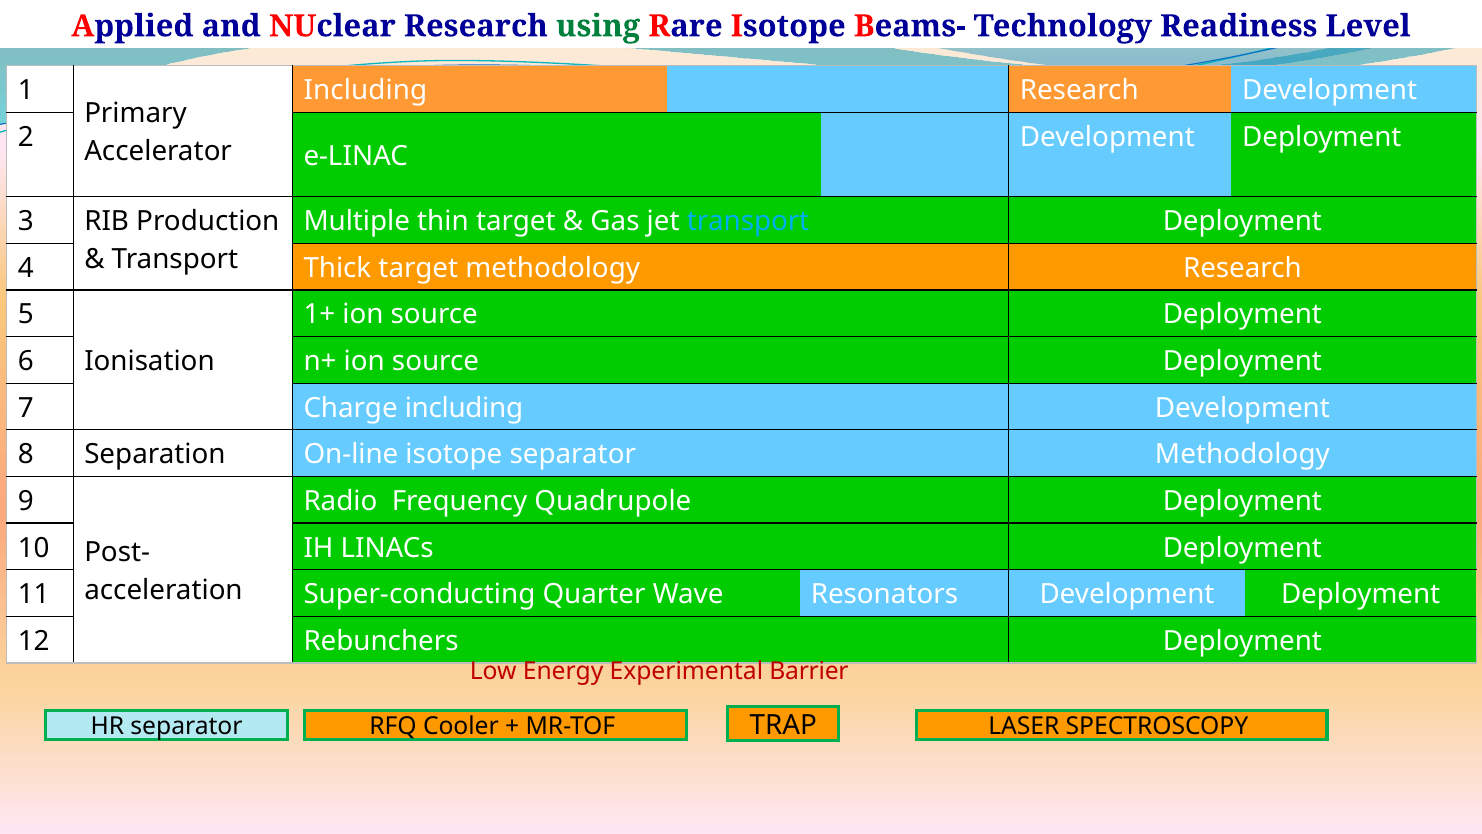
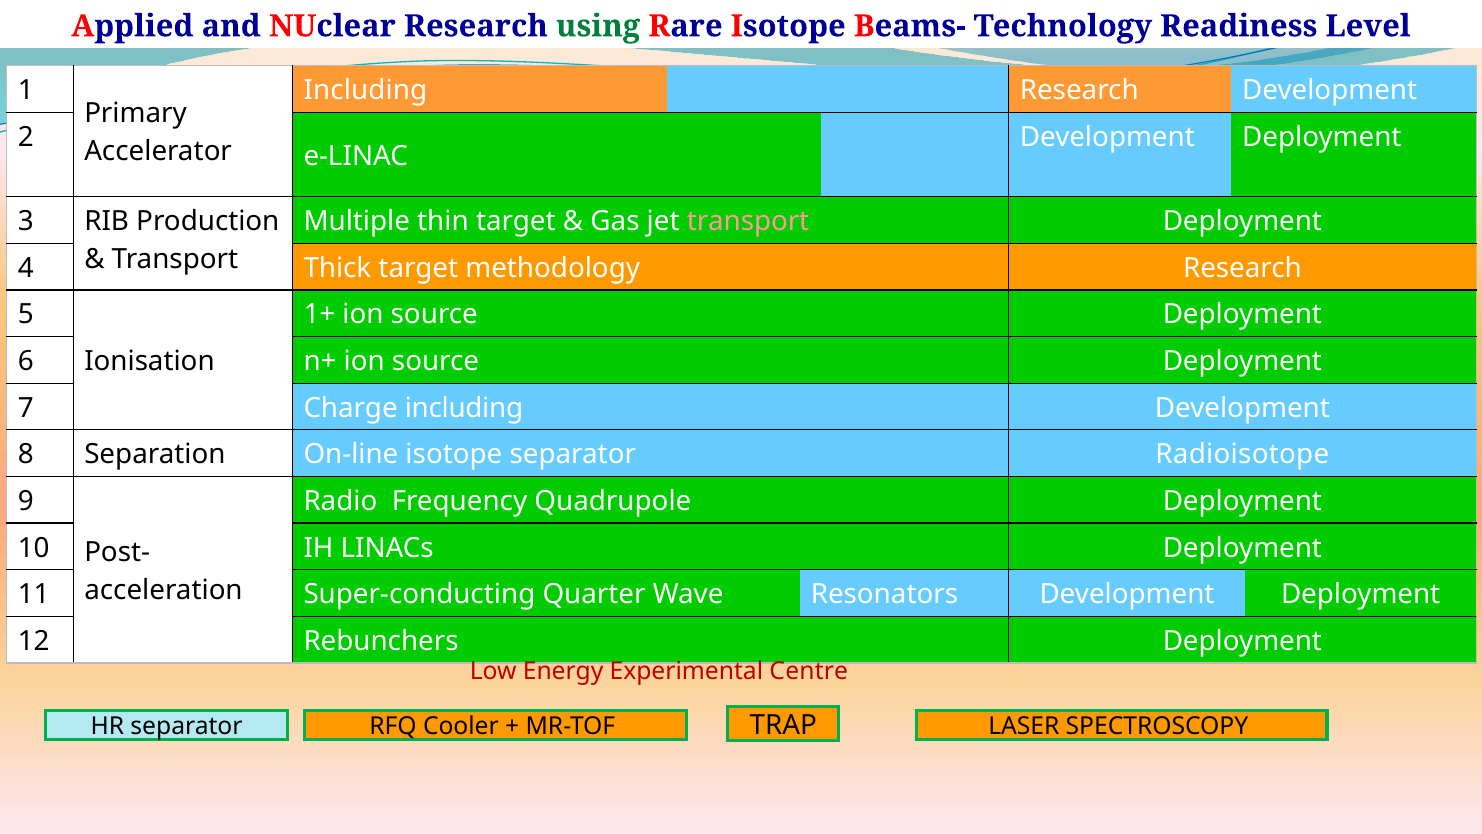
transport at (748, 221) colour: light blue -> pink
separator Methodology: Methodology -> Radioisotope
Barrier: Barrier -> Centre
